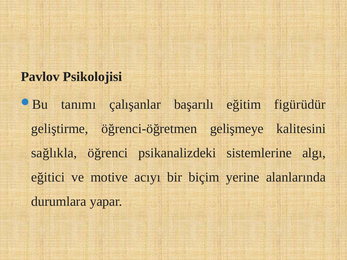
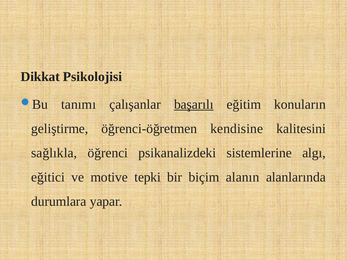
Pavlov: Pavlov -> Dikkat
başarılı underline: none -> present
figürüdür: figürüdür -> konuların
gelişmeye: gelişmeye -> kendisine
acıyı: acıyı -> tepki
yerine: yerine -> alanın
